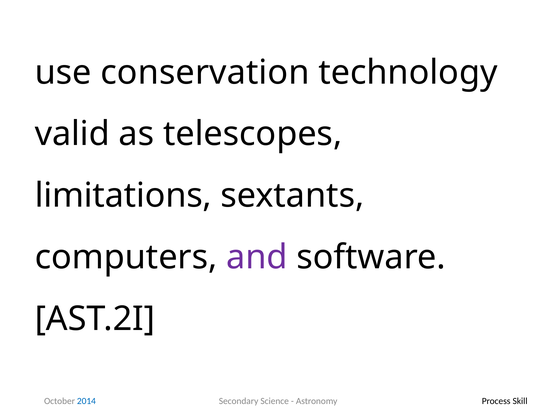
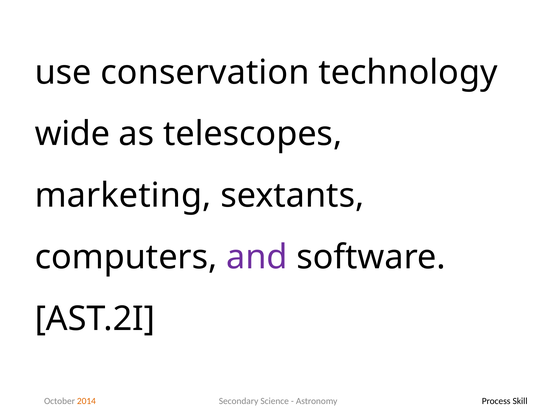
valid: valid -> wide
limitations: limitations -> marketing
2014 colour: blue -> orange
